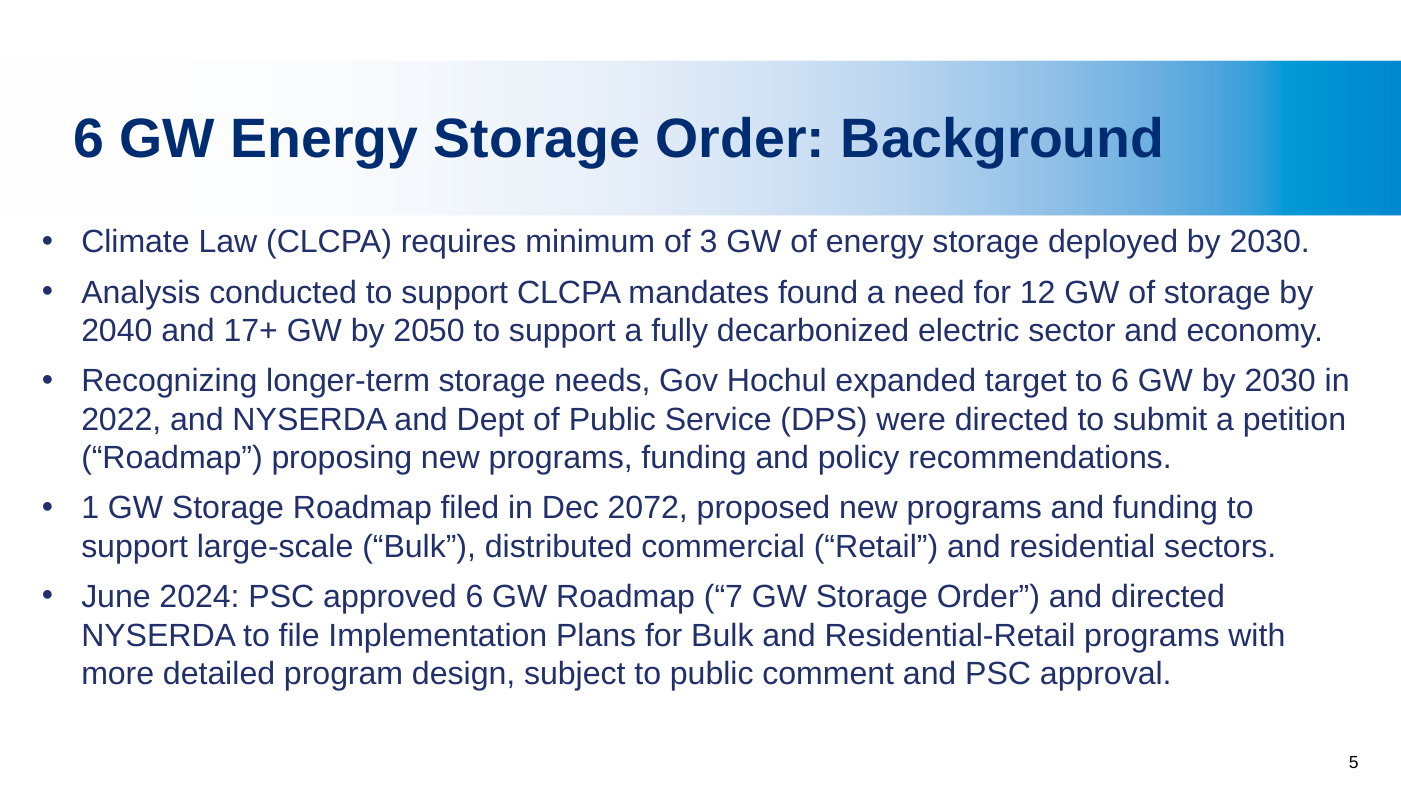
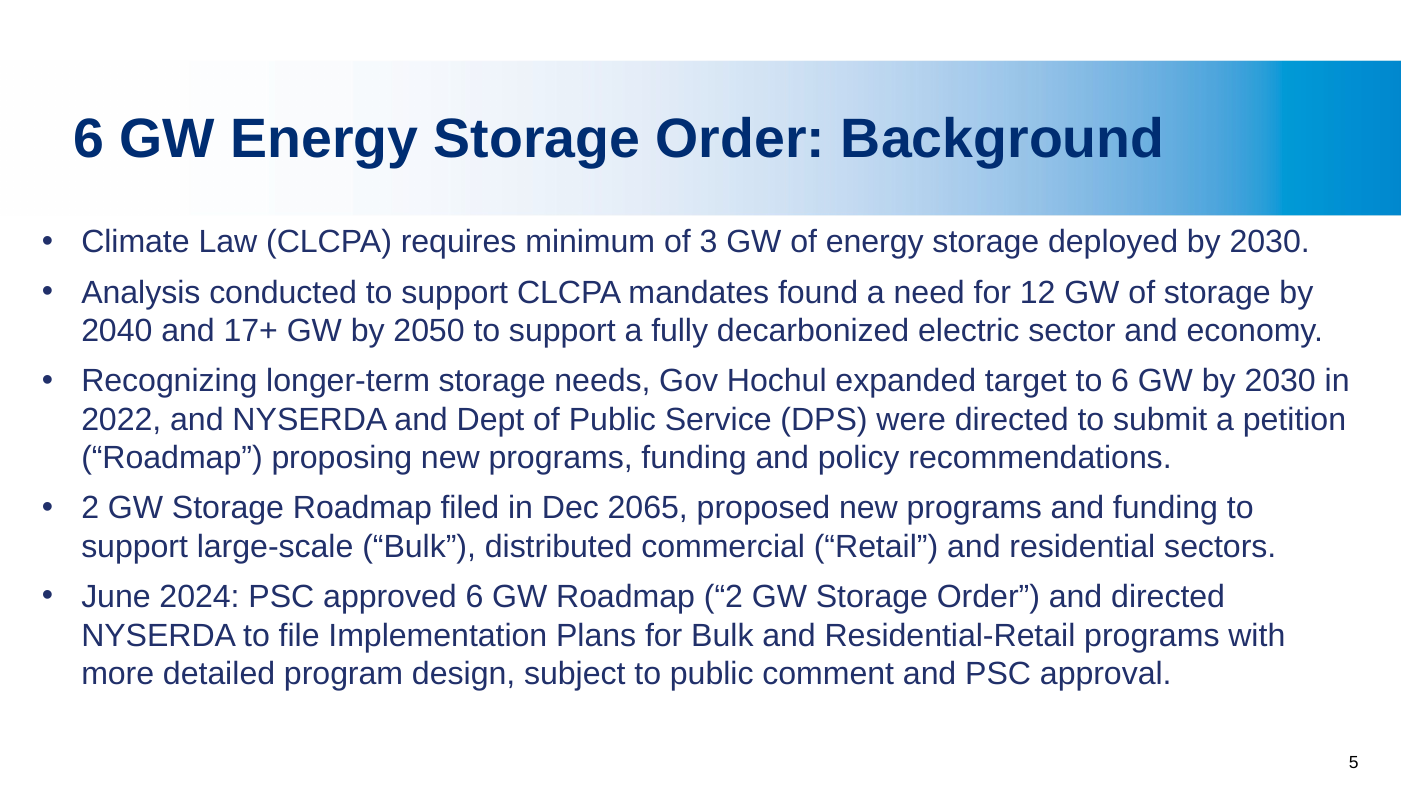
1 at (90, 508): 1 -> 2
2072: 2072 -> 2065
Roadmap 7: 7 -> 2
